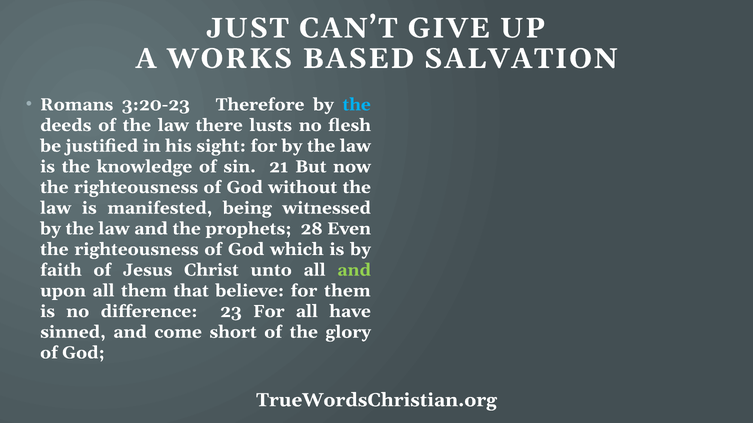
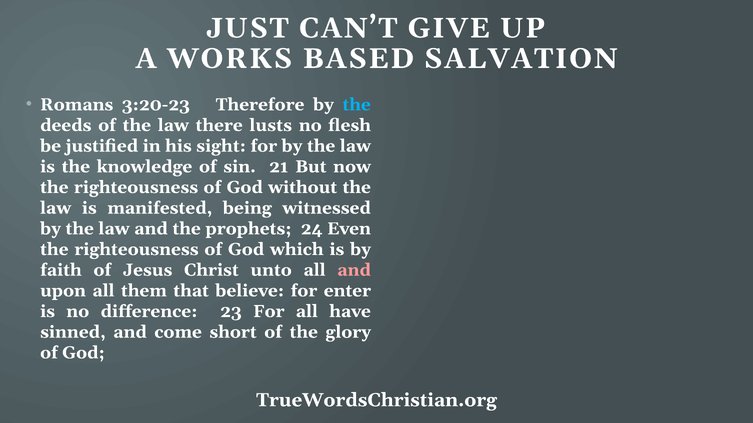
28: 28 -> 24
and at (354, 270) colour: light green -> pink
for them: them -> enter
